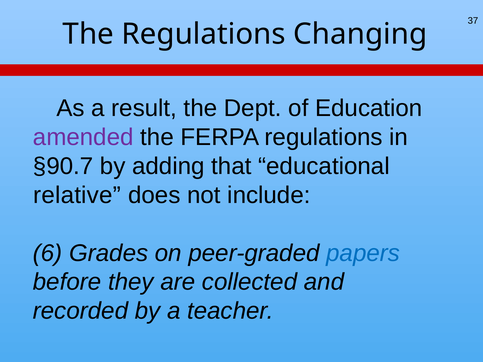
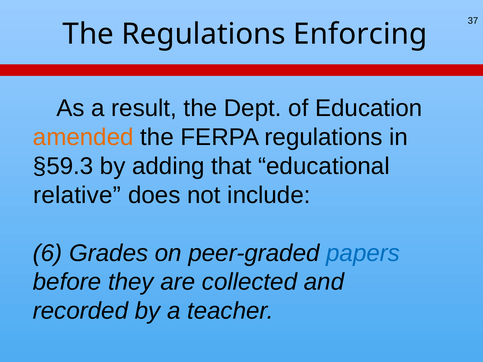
Changing: Changing -> Enforcing
amended colour: purple -> orange
§90.7: §90.7 -> §59.3
